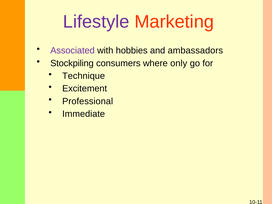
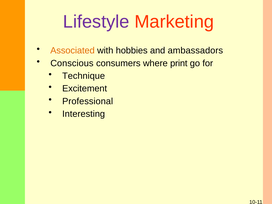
Associated colour: purple -> orange
Stockpiling: Stockpiling -> Conscious
only: only -> print
Immediate: Immediate -> Interesting
